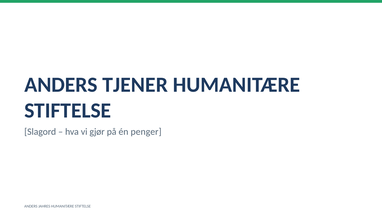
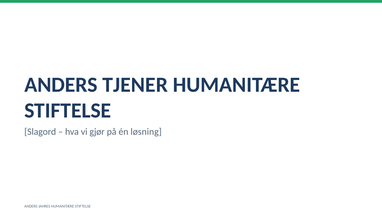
penger: penger -> løsning
